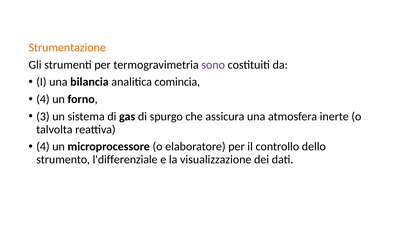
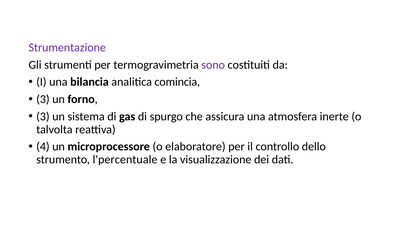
Strumentazione colour: orange -> purple
4 at (43, 99): 4 -> 3
l'differenziale: l'differenziale -> l'percentuale
